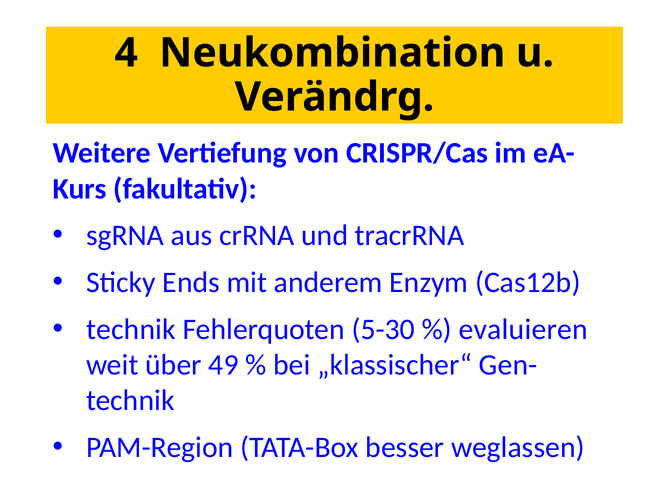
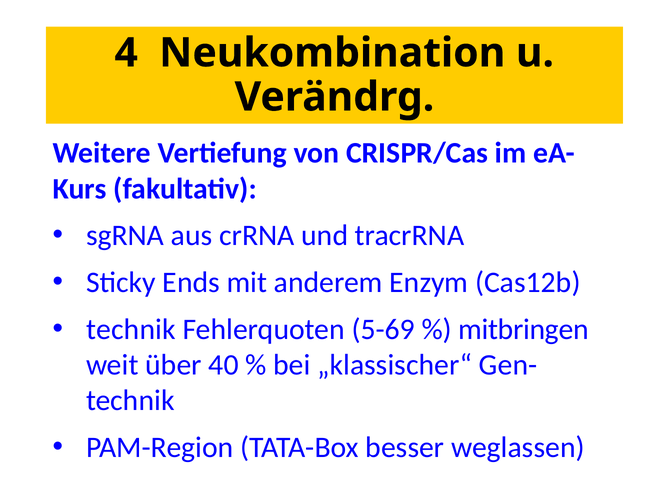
5-30: 5-30 -> 5-69
evaluieren: evaluieren -> mitbringen
49: 49 -> 40
